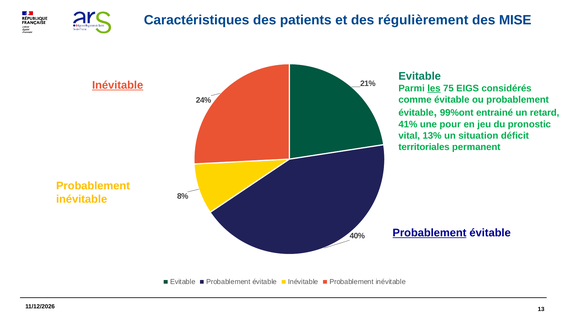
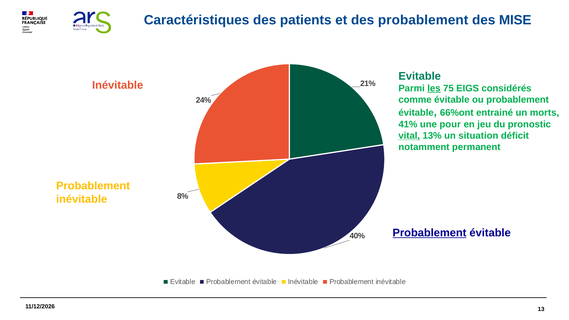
des régulièrement: régulièrement -> probablement
Inévitable at (118, 85) underline: present -> none
99%ont: 99%ont -> 66%ont
retard: retard -> morts
vital underline: none -> present
territoriales: territoriales -> notamment
